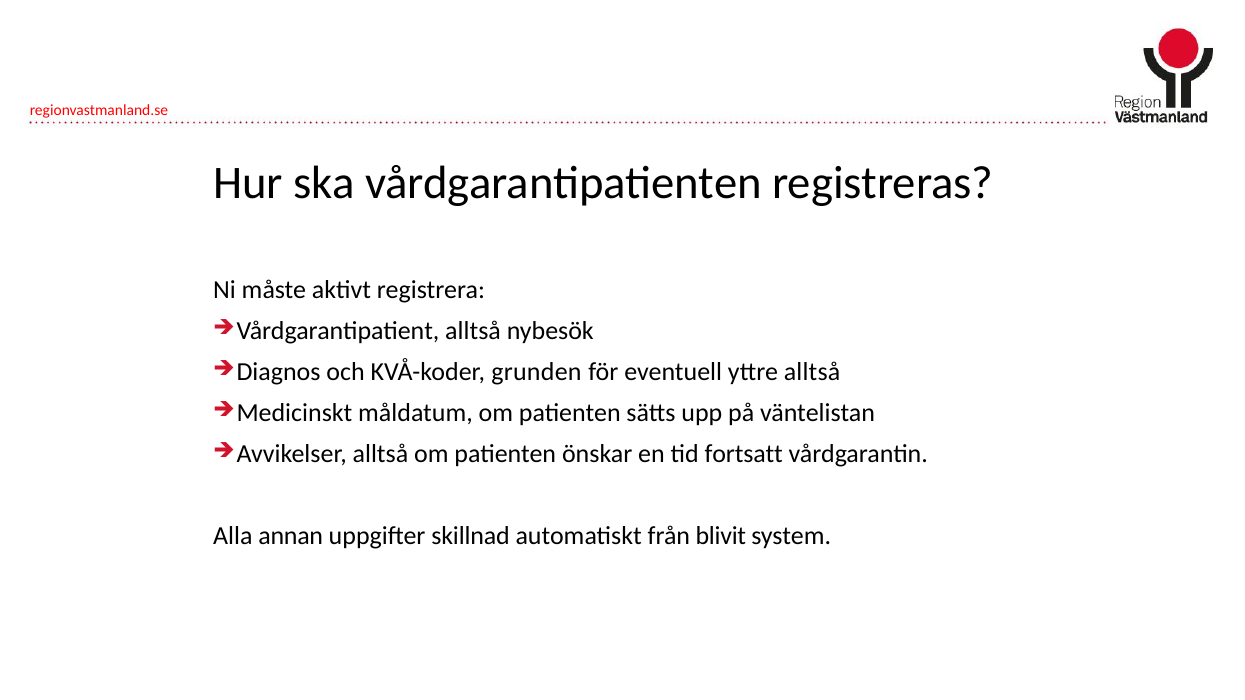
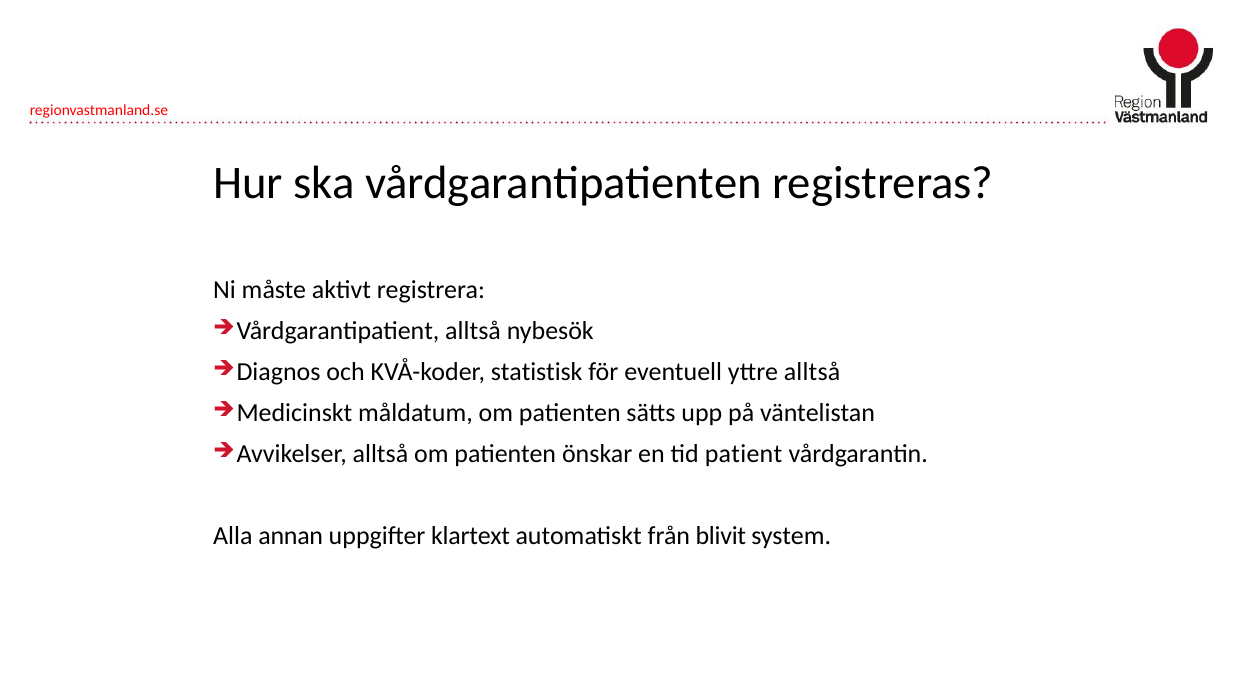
grunden: grunden -> statistisk
fortsatt: fortsatt -> patient
skillnad: skillnad -> klartext
